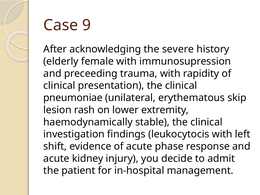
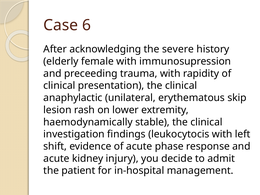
9: 9 -> 6
pneumoniae: pneumoniae -> anaphylactic
